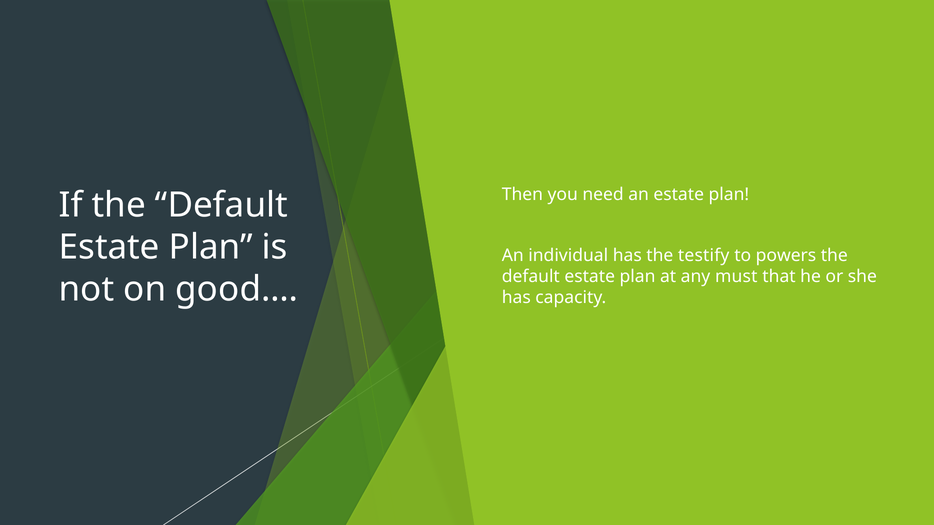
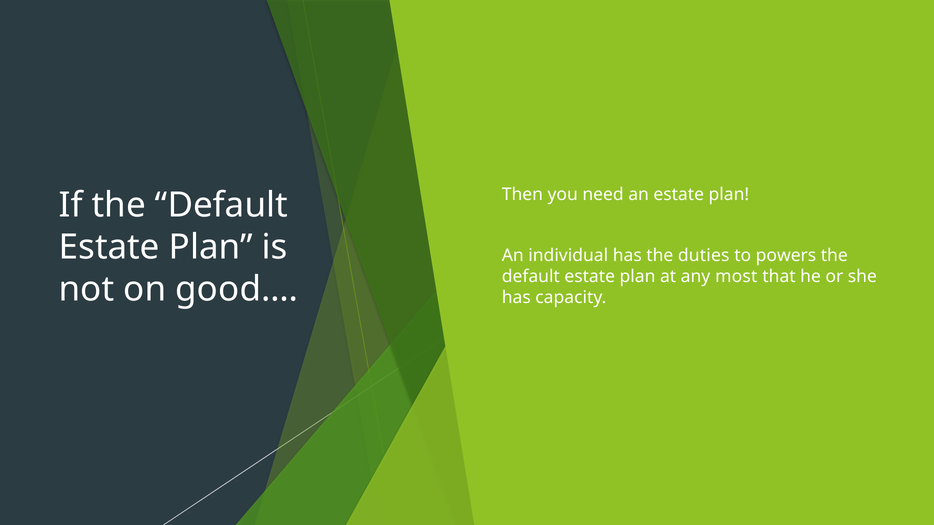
testify: testify -> duties
must: must -> most
